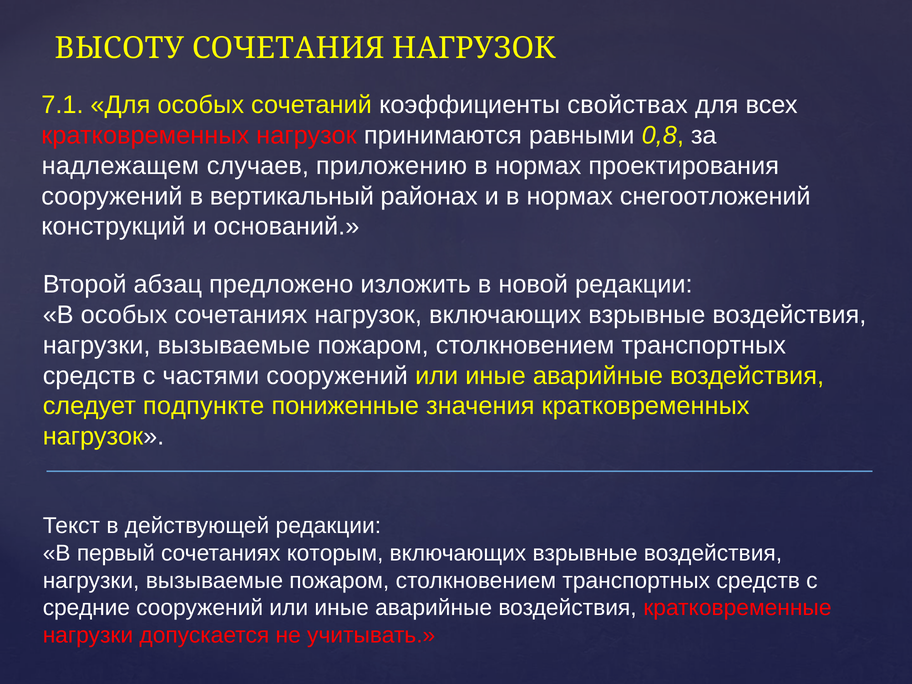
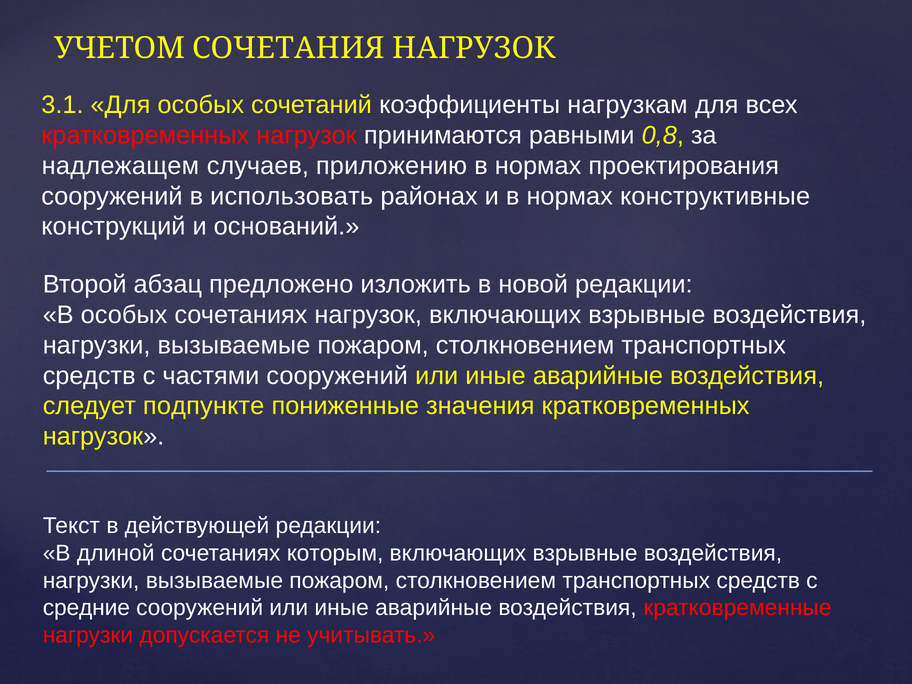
ВЫСОТУ: ВЫСОТУ -> УЧЕТОМ
7.1: 7.1 -> 3.1
свойствах: свойствах -> нагрузкам
вертикальный: вертикальный -> использовать
снегоотложений: снегоотложений -> конструктивные
первый: первый -> длиной
